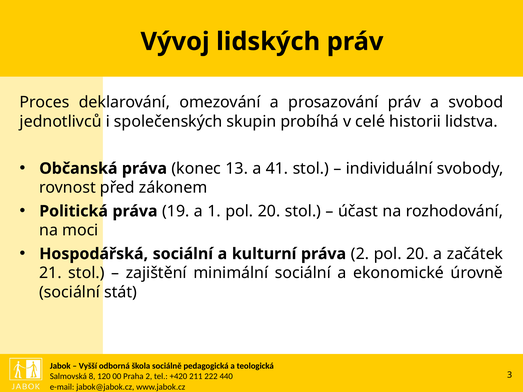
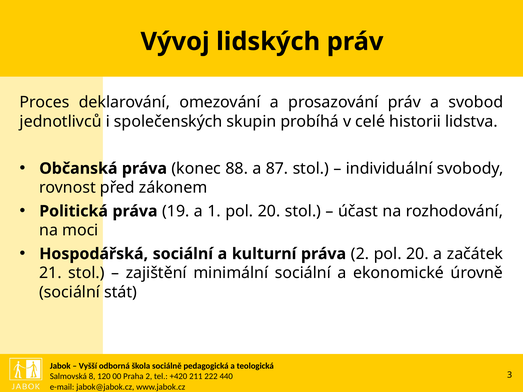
13: 13 -> 88
41: 41 -> 87
